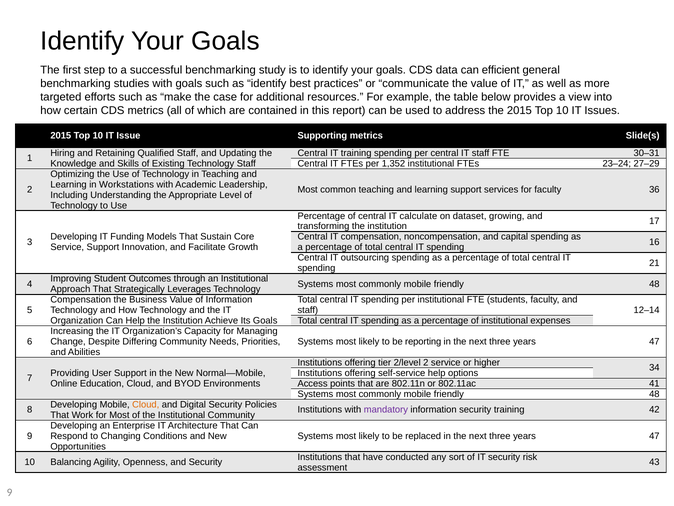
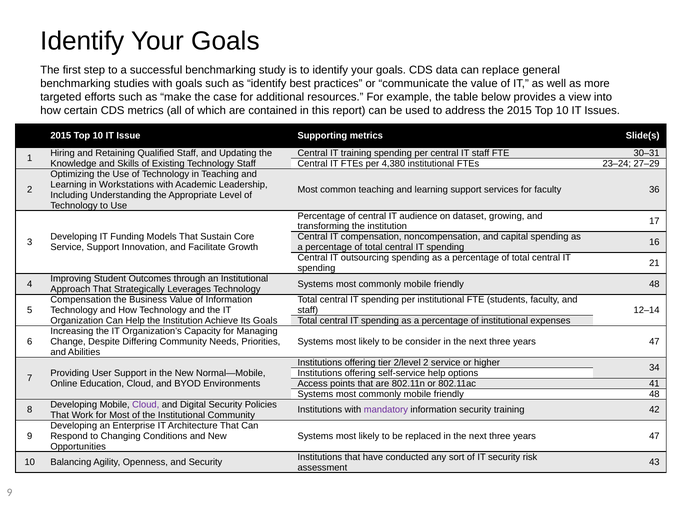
efficient: efficient -> replace
1,352: 1,352 -> 4,380
calculate: calculate -> audience
reporting: reporting -> consider
Cloud at (146, 404) colour: orange -> purple
